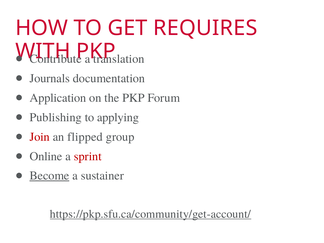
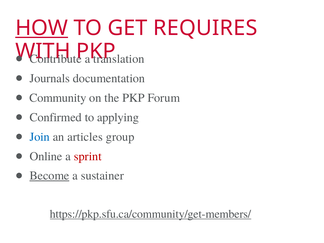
HOW underline: none -> present
Application: Application -> Community
Publishing: Publishing -> Confirmed
Join colour: red -> blue
flipped: flipped -> articles
https://pkp.sfu.ca/community/get-account/: https://pkp.sfu.ca/community/get-account/ -> https://pkp.sfu.ca/community/get-members/
